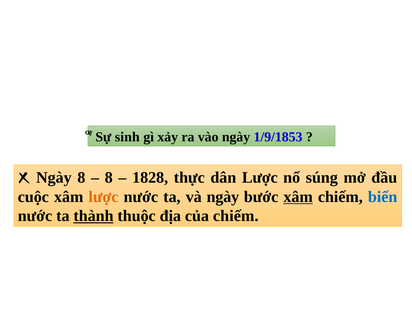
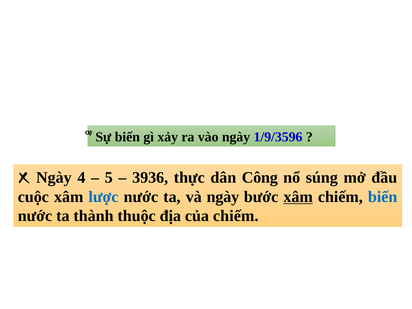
Sự sinh: sinh -> biến
1/9/1853: 1/9/1853 -> 1/9/3596
Ngày 8: 8 -> 4
8 at (109, 178): 8 -> 5
1828: 1828 -> 3936
dân Lược: Lược -> Công
lược at (104, 197) colour: orange -> blue
thành underline: present -> none
